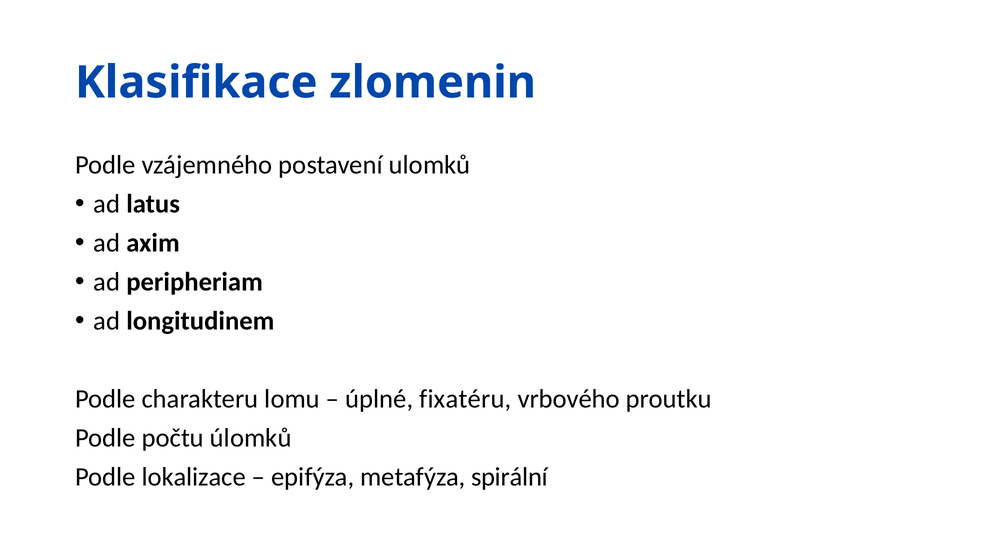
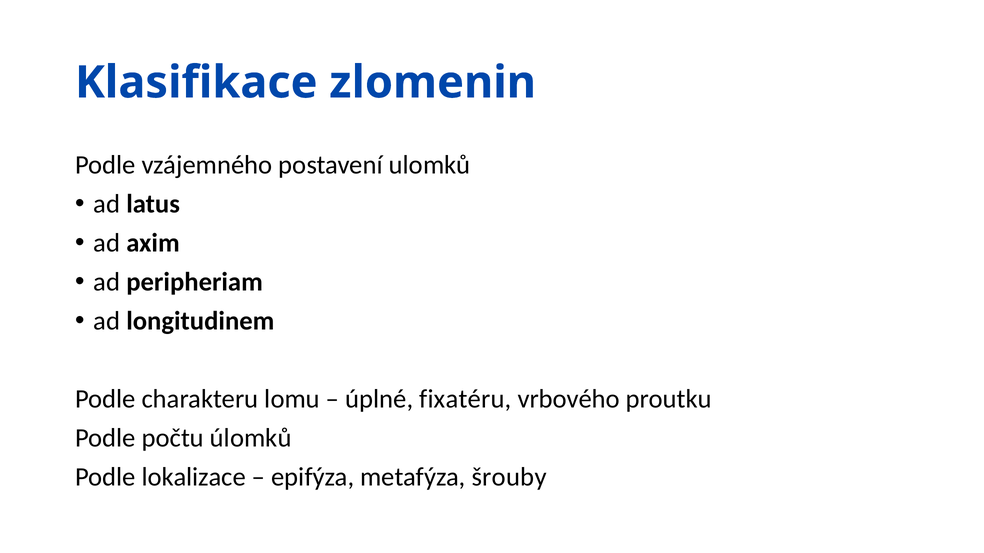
spirální: spirální -> šrouby
